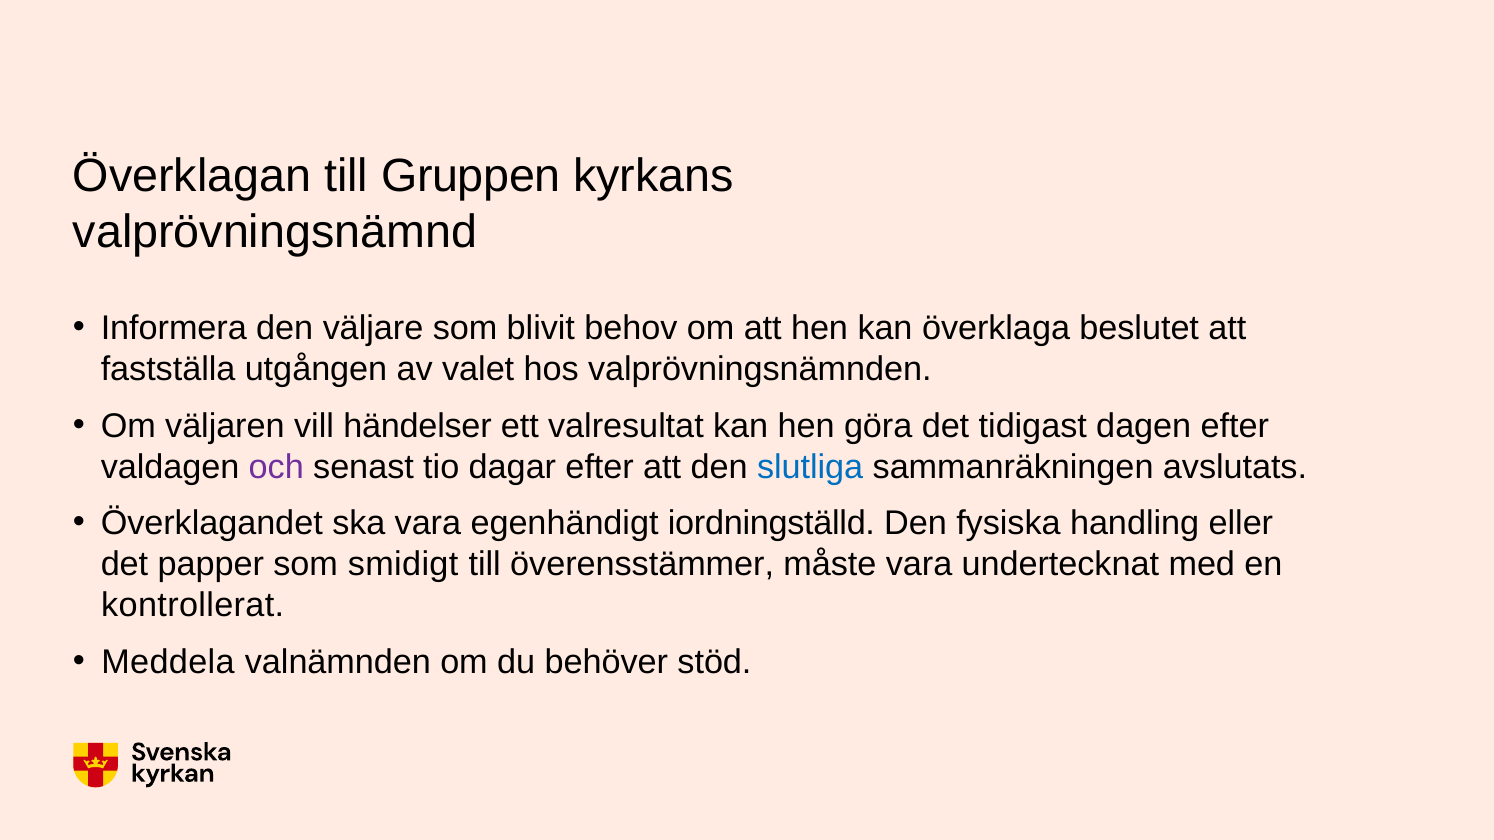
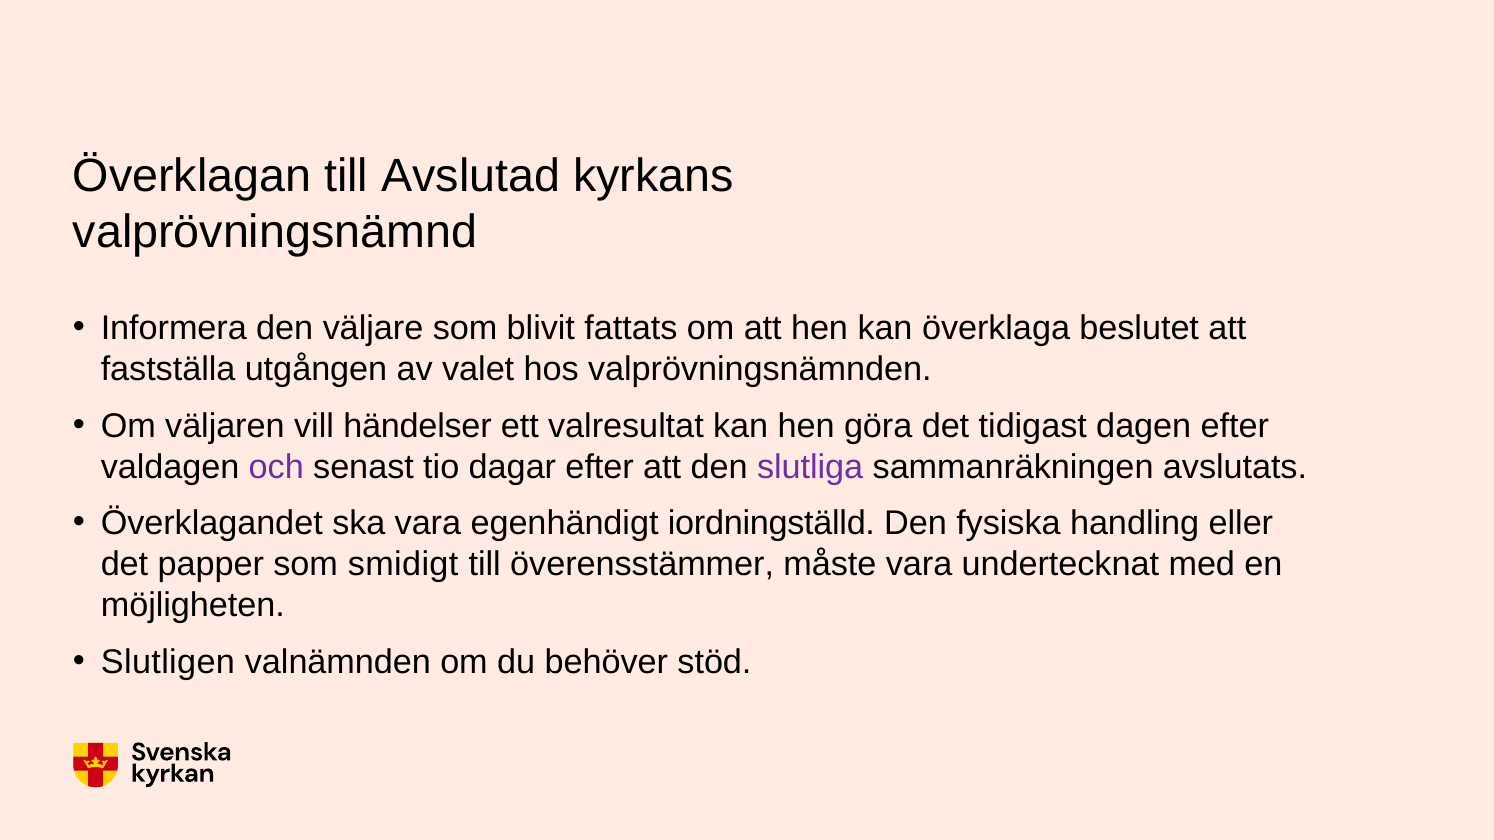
Gruppen: Gruppen -> Avslutad
behov: behov -> fattats
slutliga colour: blue -> purple
kontrollerat: kontrollerat -> möjligheten
Meddela: Meddela -> Slutligen
